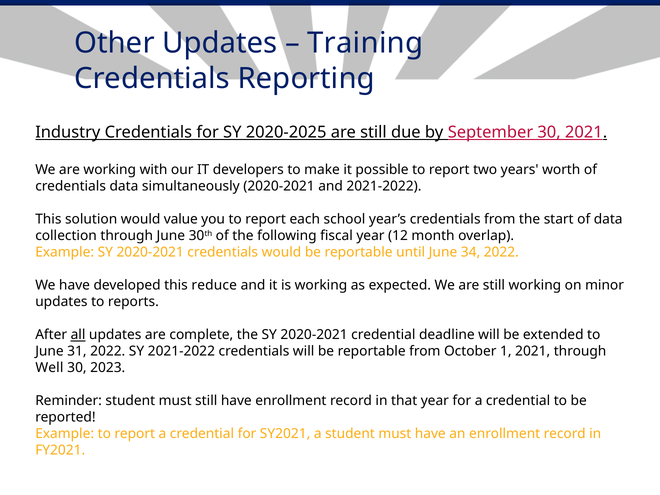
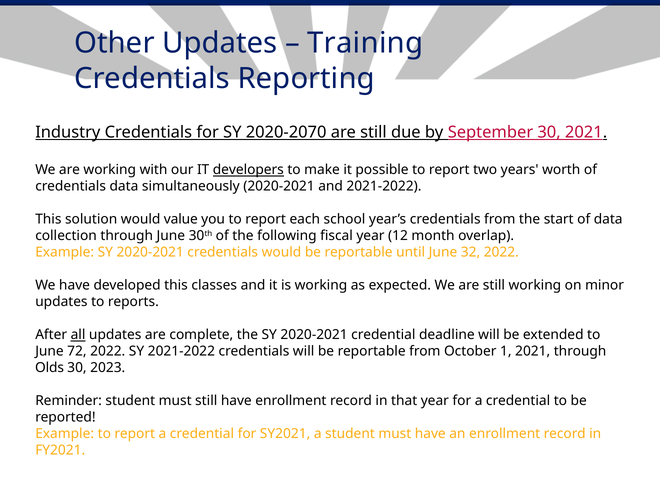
2020-2025: 2020-2025 -> 2020-2070
developers underline: none -> present
34: 34 -> 32
reduce: reduce -> classes
31: 31 -> 72
Well: Well -> Olds
